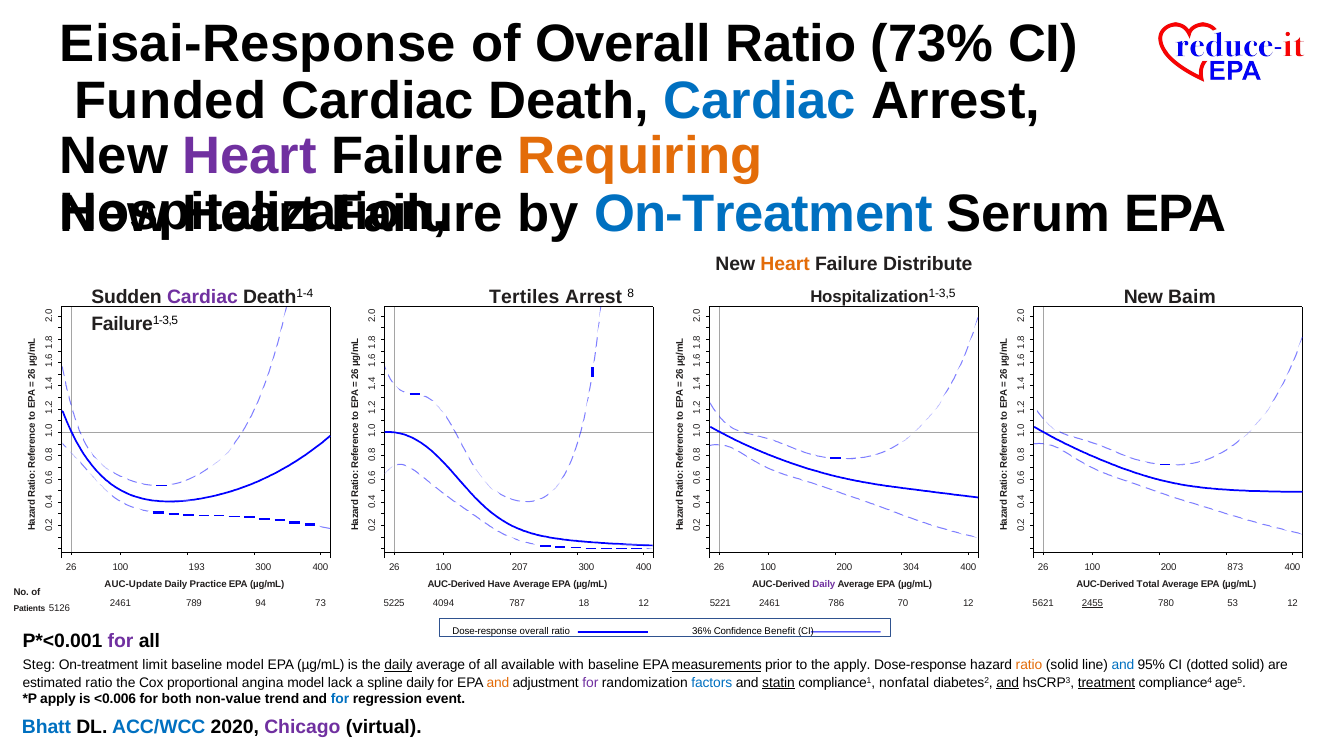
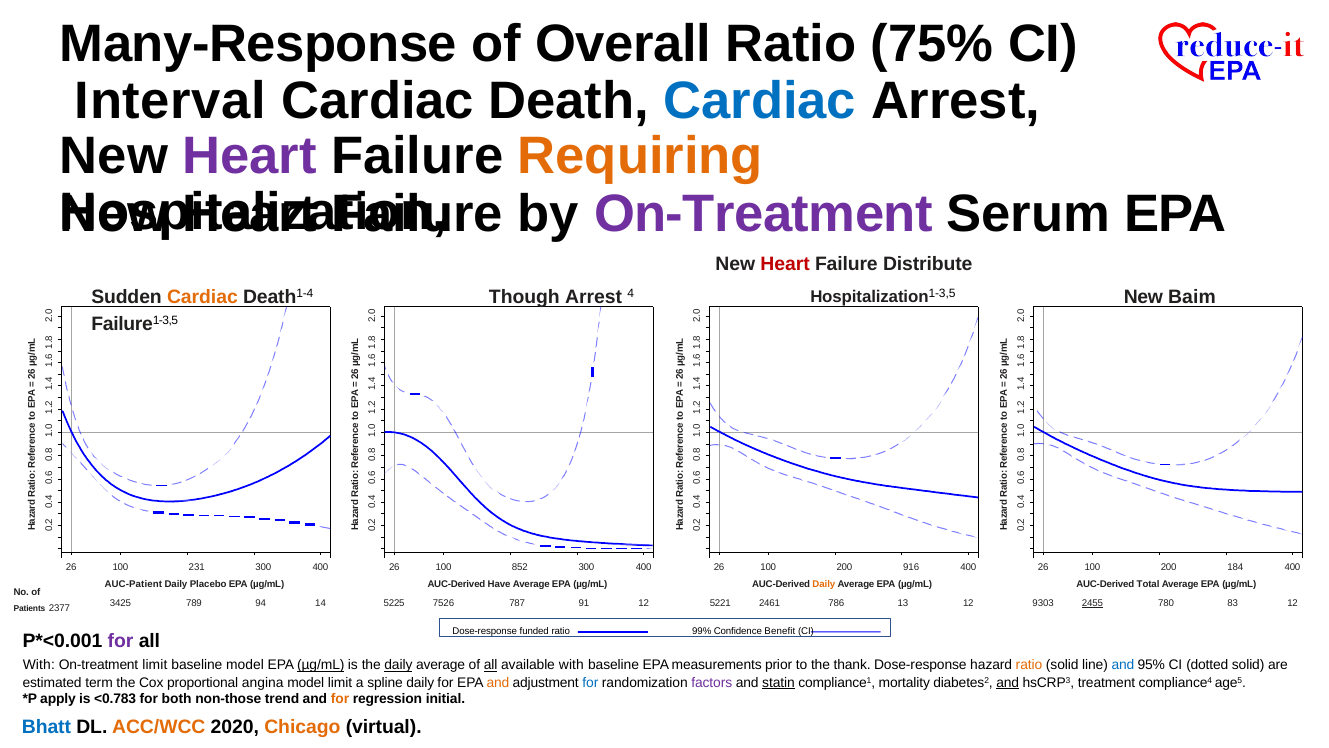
Eisai-Response: Eisai-Response -> Many-Response
73%: 73% -> 75%
Funded: Funded -> Interval
On-Treatment at (764, 214) colour: blue -> purple
Heart at (785, 264) colour: orange -> red
Cardiac at (202, 297) colour: purple -> orange
Tertiles: Tertiles -> Though
Arrest 8: 8 -> 4
304: 304 -> 916
873: 873 -> 184
193: 193 -> 231
207: 207 -> 852
AUC-Update: AUC-Update -> AUC-Patient
Practice: Practice -> Placebo
Daily at (824, 584) colour: purple -> orange
2461 at (120, 603): 2461 -> 3425
73: 73 -> 14
4094: 4094 -> 7526
18: 18 -> 91
70: 70 -> 13
53: 53 -> 83
5621: 5621 -> 9303
5126: 5126 -> 2377
Dose-response overall: overall -> funded
36%: 36% -> 99%
Steg at (39, 665): Steg -> With
µg/mL at (321, 665) underline: none -> present
all at (491, 665) underline: none -> present
measurements underline: present -> none
the apply: apply -> thank
estimated ratio: ratio -> term
model lack: lack -> limit
for at (590, 682) colour: purple -> blue
factors colour: blue -> purple
nonfatal: nonfatal -> mortality
treatment underline: present -> none
<0.006: <0.006 -> <0.783
non-value: non-value -> non-those
for at (340, 699) colour: blue -> orange
event: event -> initial
ACC/WCC colour: blue -> orange
Chicago colour: purple -> orange
